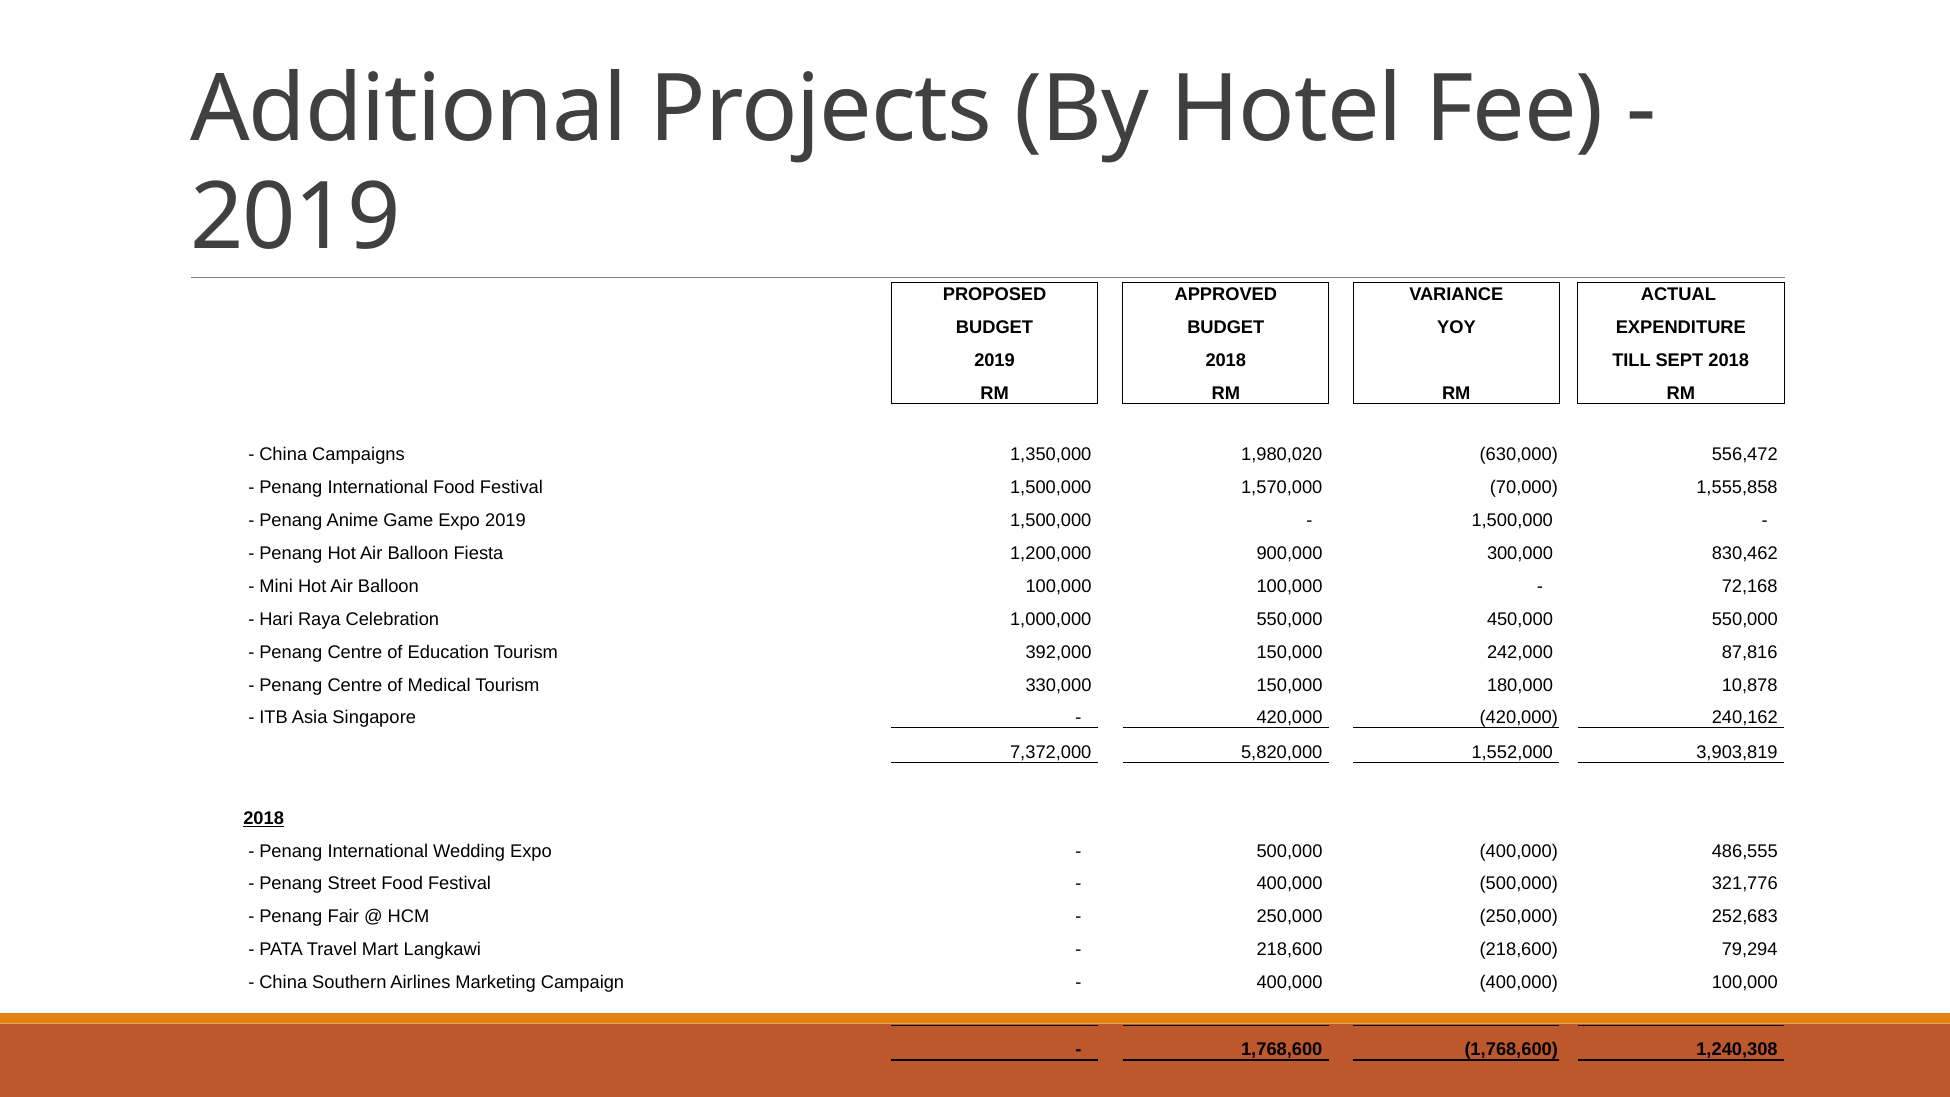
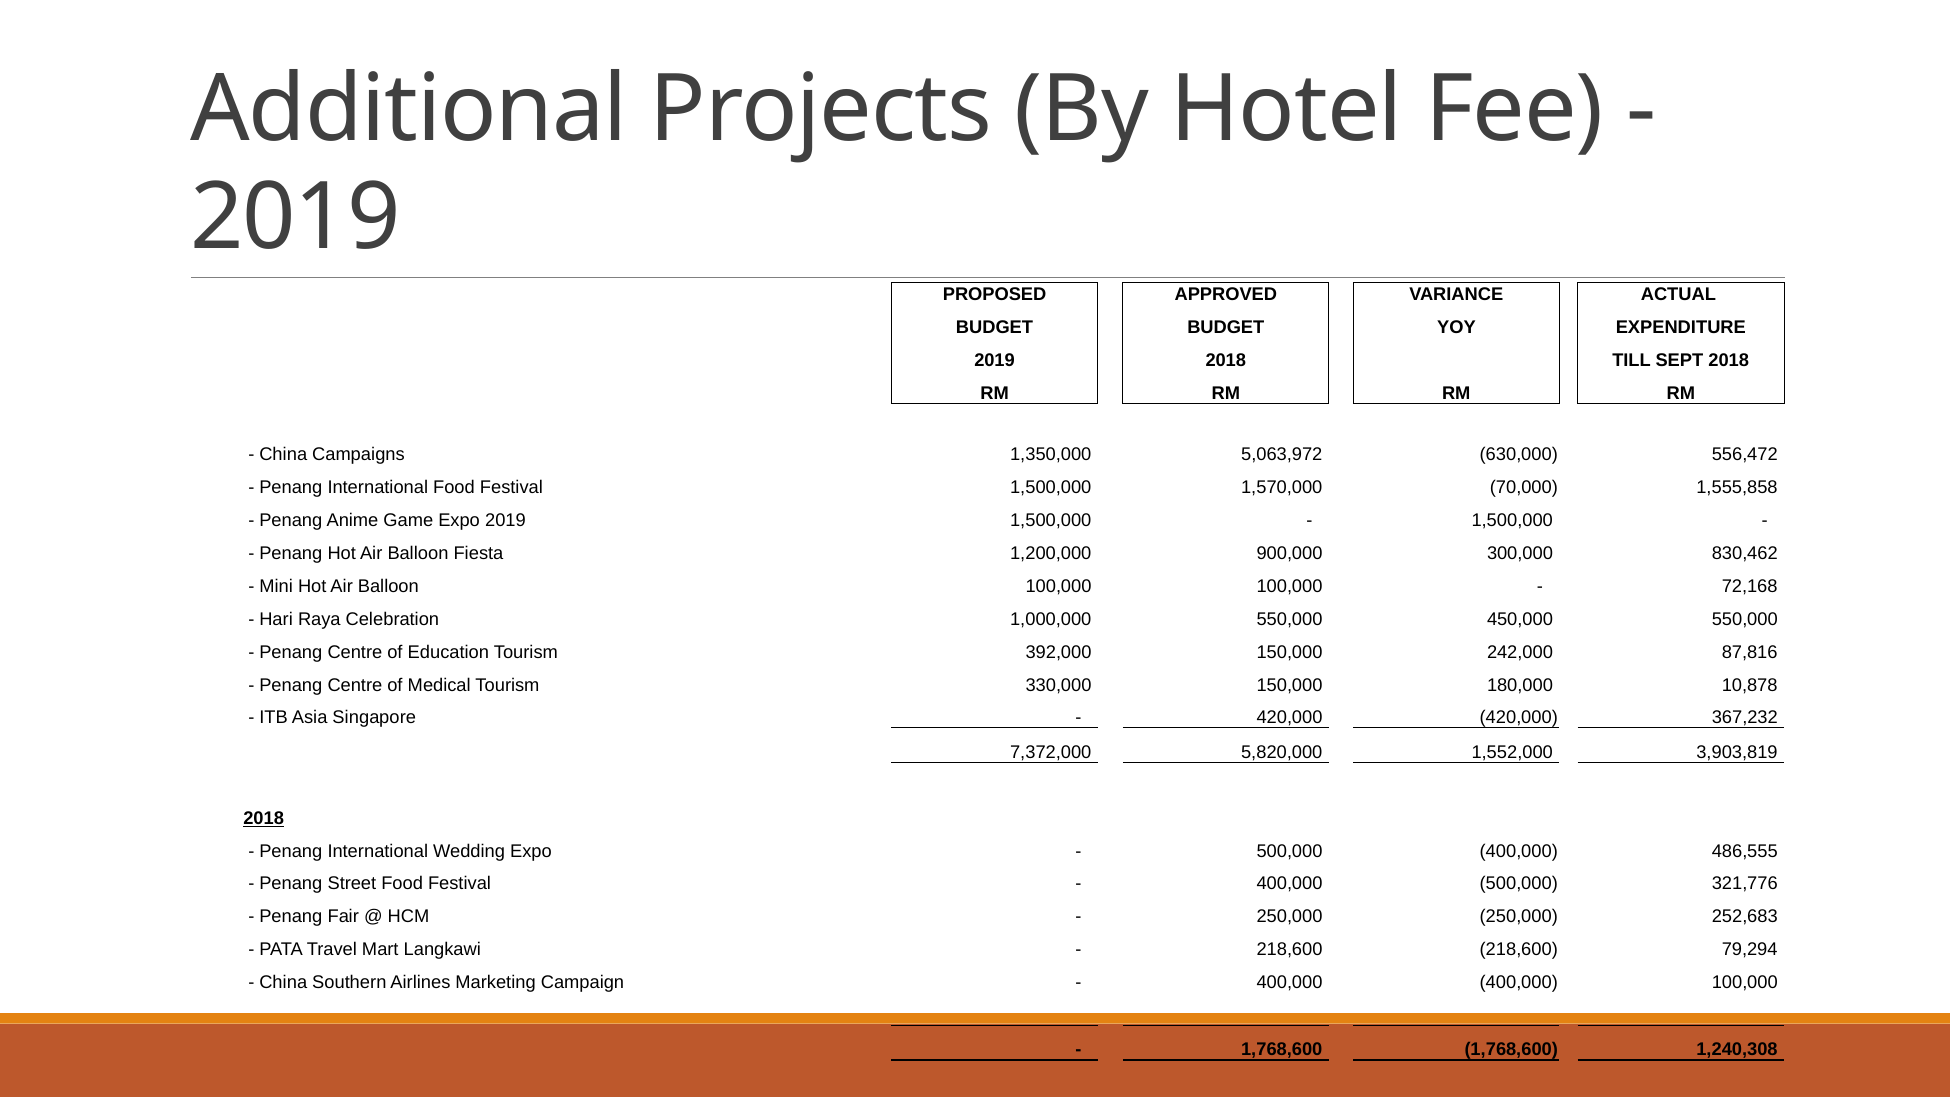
1,980,020: 1,980,020 -> 5,063,972
240,162: 240,162 -> 367,232
